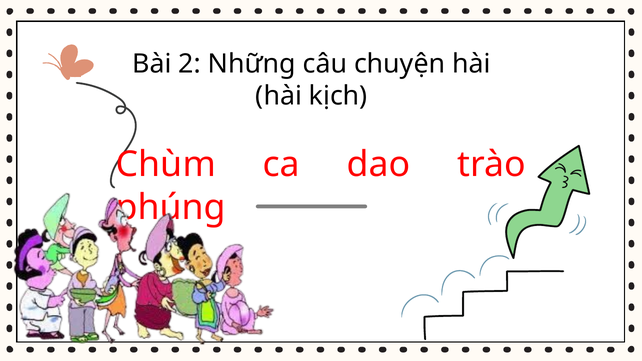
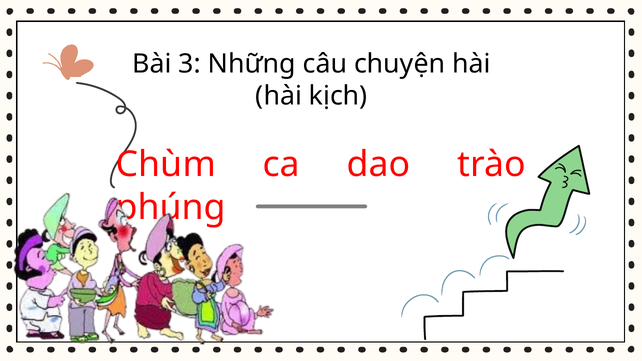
2: 2 -> 3
